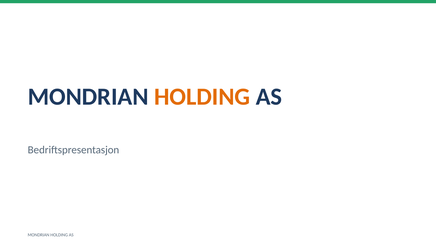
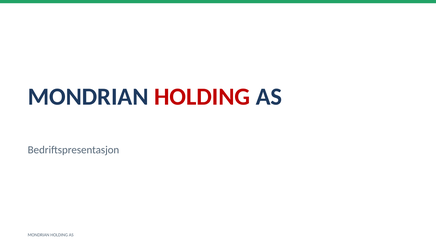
HOLDING at (202, 97) colour: orange -> red
